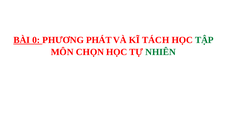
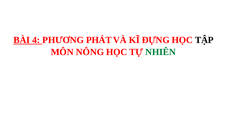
0: 0 -> 4
TÁCH: TÁCH -> ĐỰNG
TẬP colour: green -> black
CHỌN: CHỌN -> NÔNG
